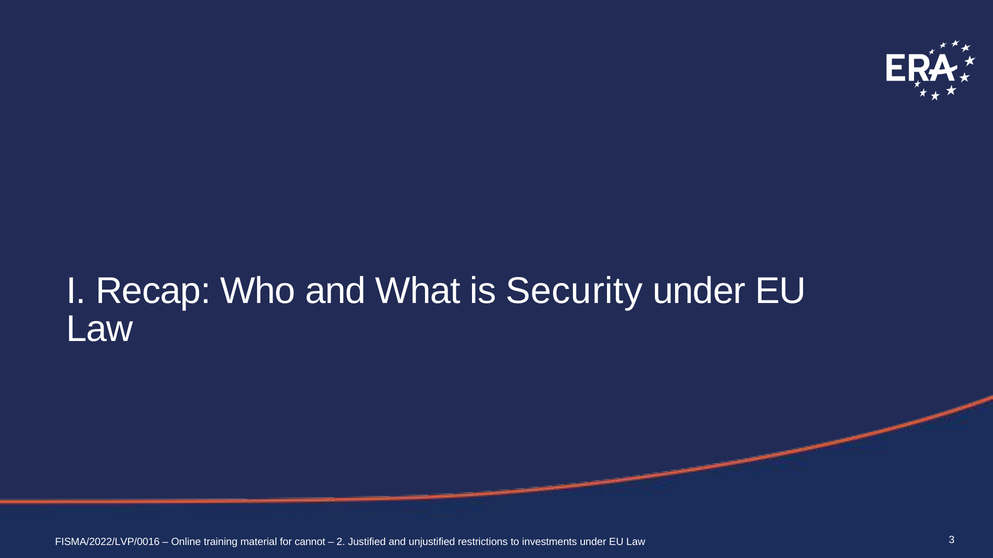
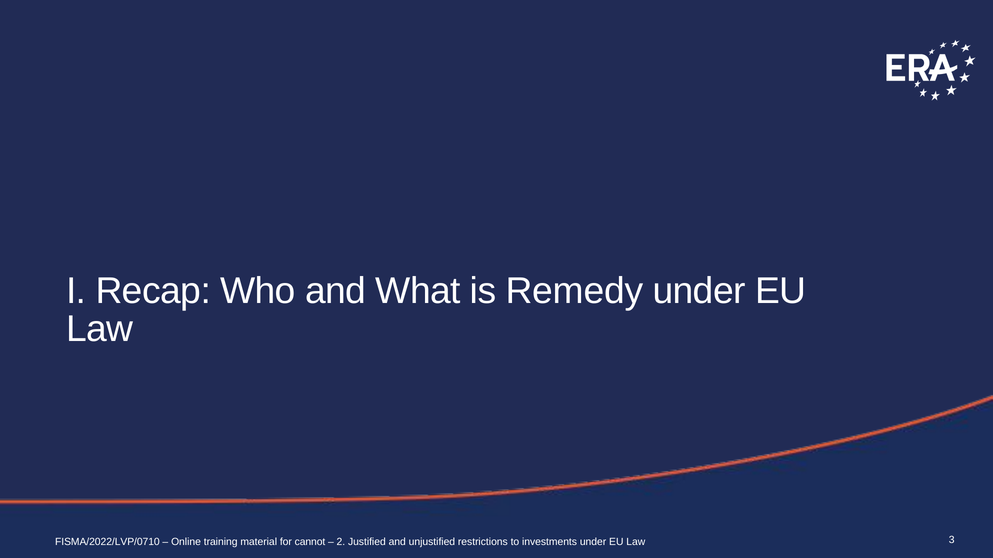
Security: Security -> Remedy
FISMA/2022/LVP/0016: FISMA/2022/LVP/0016 -> FISMA/2022/LVP/0710
